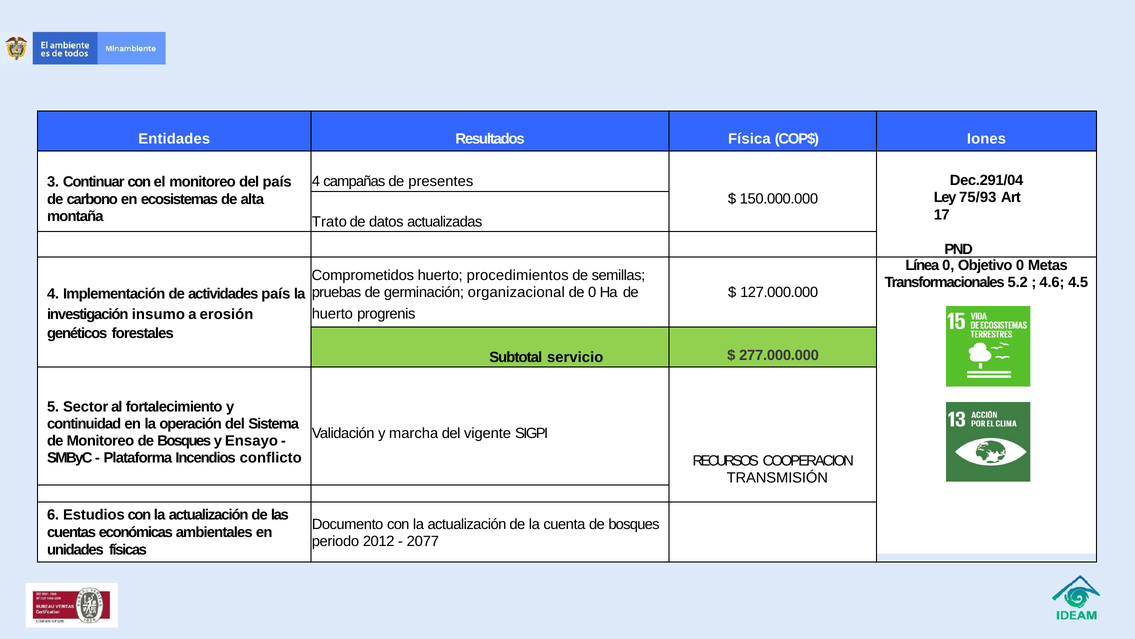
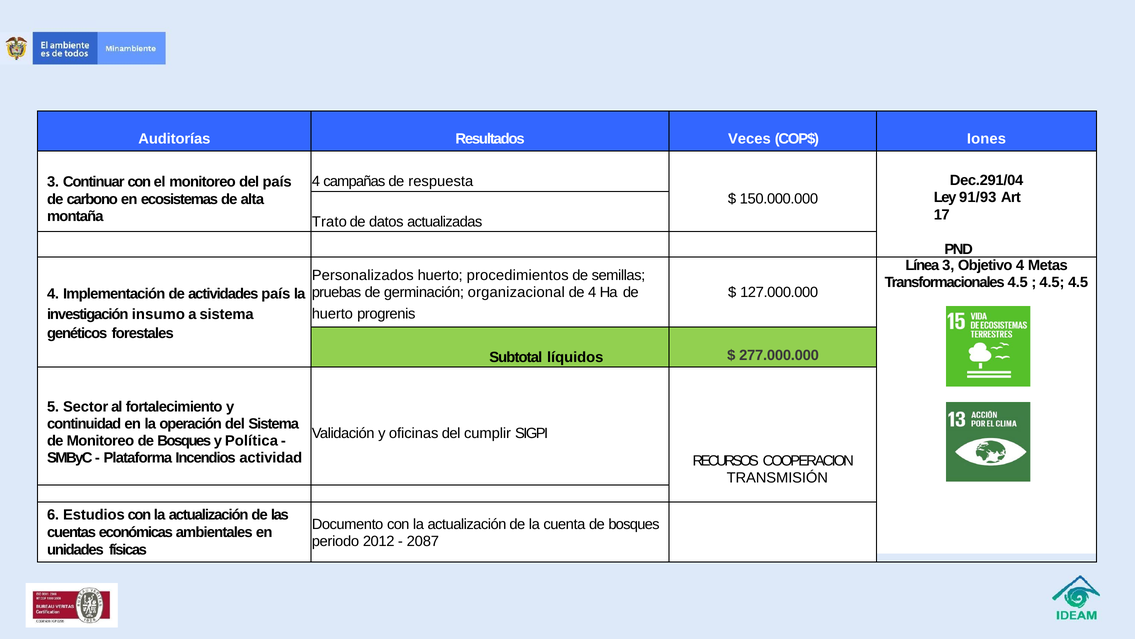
Entidades: Entidades -> Auditorías
Física: Física -> Veces
presentes: presentes -> respuesta
75/93: 75/93 -> 91/93
Línea 0: 0 -> 3
Objetivo 0: 0 -> 4
Comprometidos: Comprometidos -> Personalizados
Transformacionales 5.2: 5.2 -> 4.5
4.6 at (1052, 282): 4.6 -> 4.5
de 0: 0 -> 4
a erosión: erosión -> sistema
servicio: servicio -> líquidos
marcha: marcha -> oficinas
vigente: vigente -> cumplir
Ensayo: Ensayo -> Política
conflicto: conflicto -> actividad
2077: 2077 -> 2087
